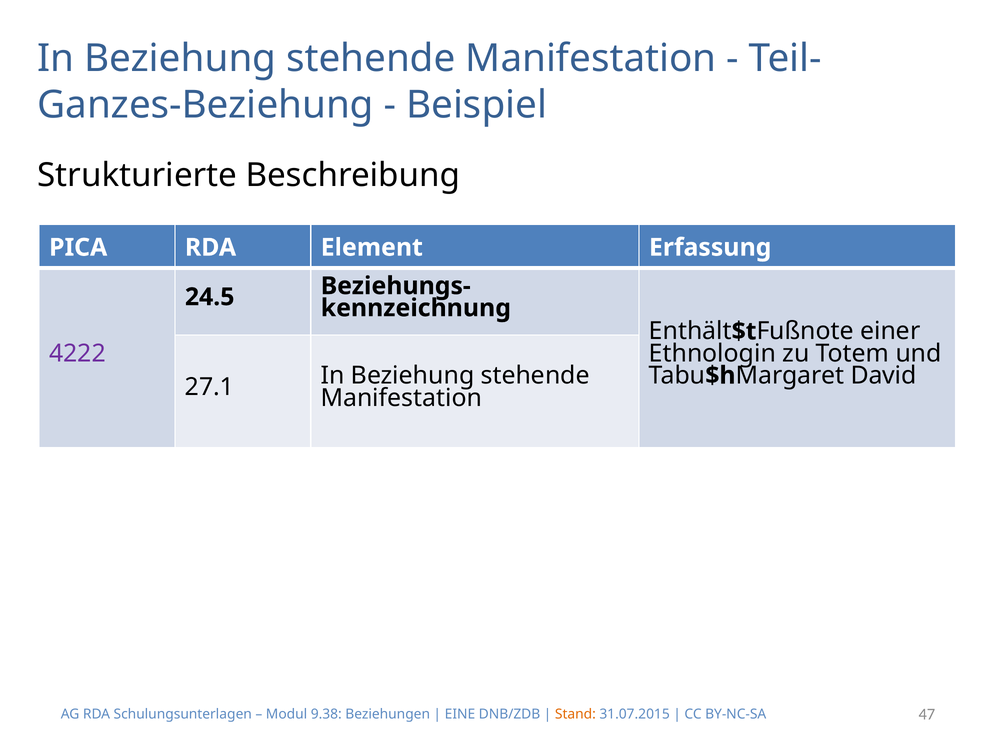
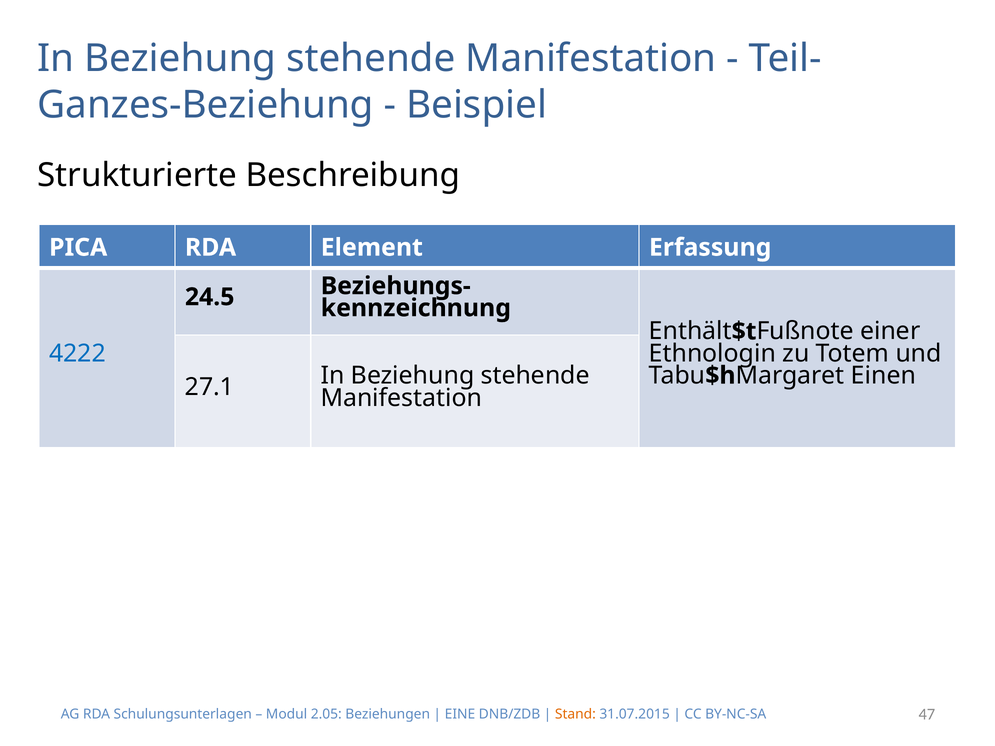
4222 colour: purple -> blue
David: David -> Einen
9.38: 9.38 -> 2.05
